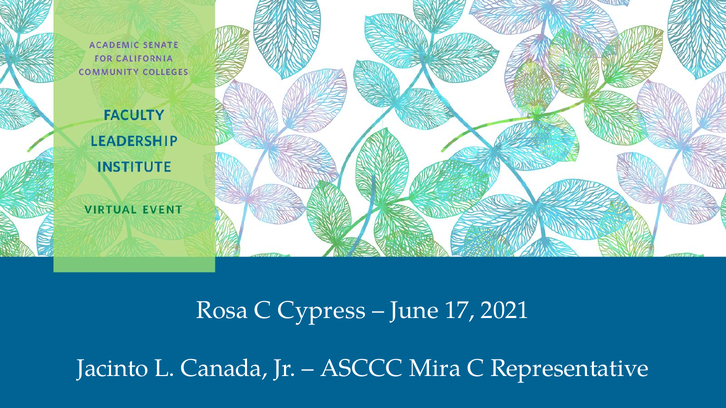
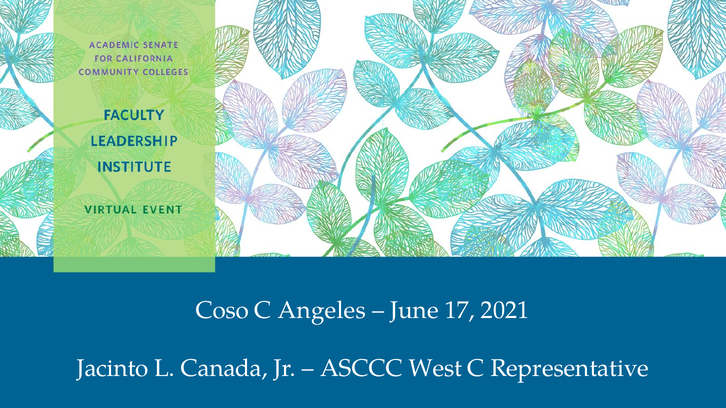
Rosa: Rosa -> Coso
Cypress: Cypress -> Angeles
Mira: Mira -> West
